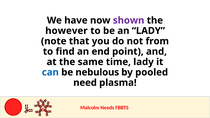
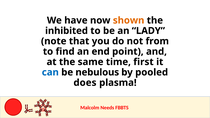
shown colour: purple -> orange
however: however -> inhibited
time lady: lady -> first
need: need -> does
